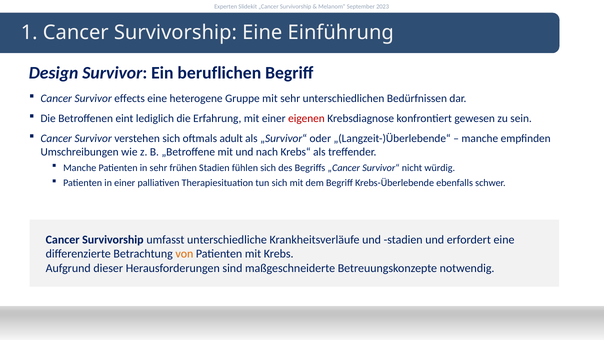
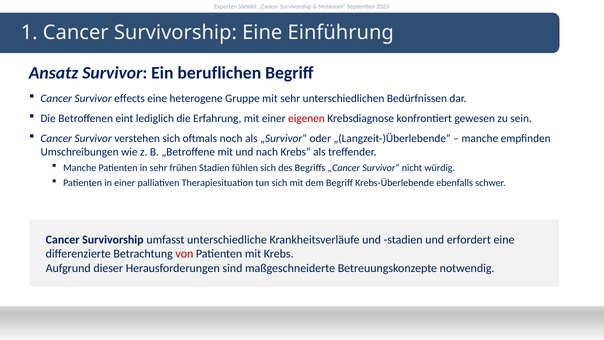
Design: Design -> Ansatz
adult: adult -> noch
von colour: orange -> red
